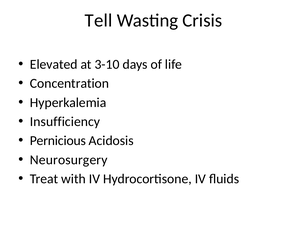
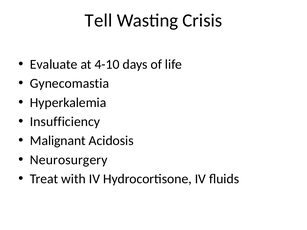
Elevated: Elevated -> Evaluate
3-10: 3-10 -> 4-10
Concentration: Concentration -> Gynecomastia
Pernicious: Pernicious -> Malignant
